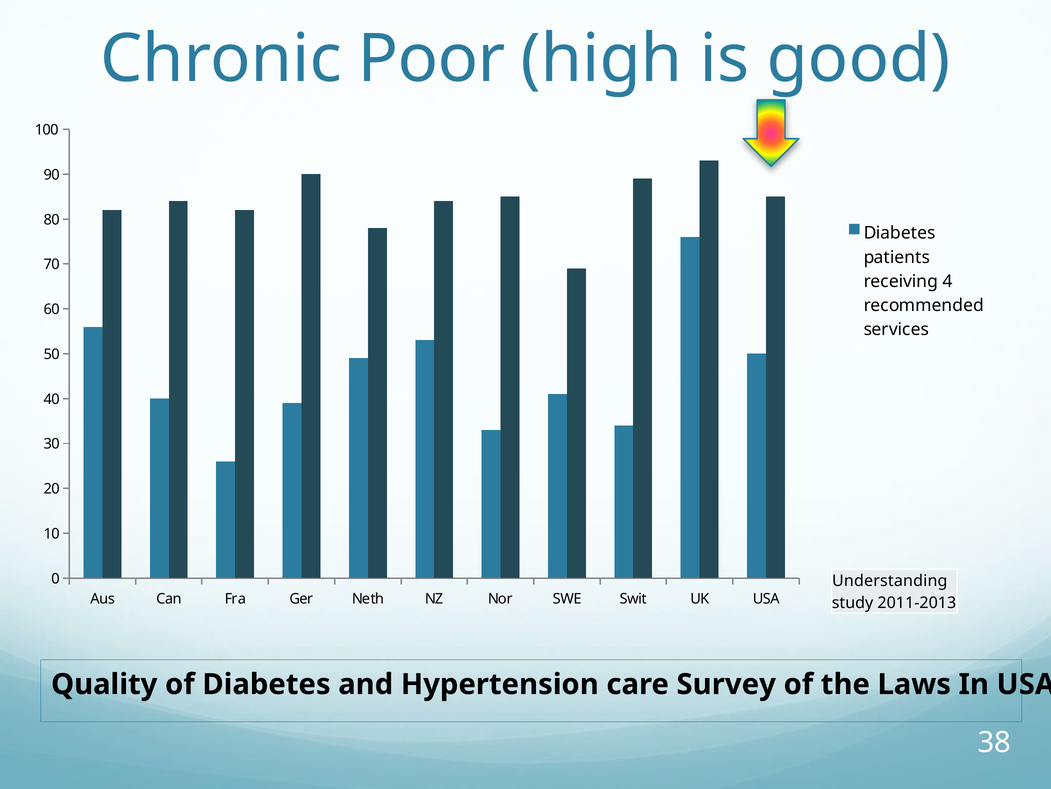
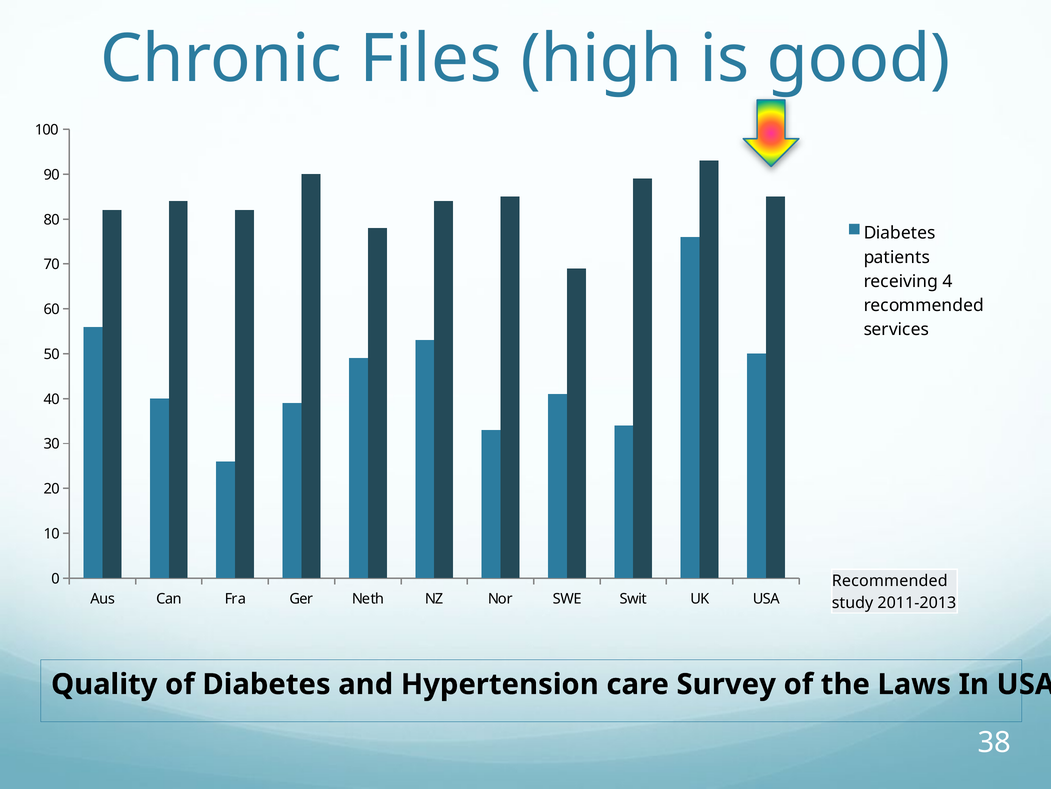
Poor: Poor -> Files
Understanding at (890, 581): Understanding -> Recommended
